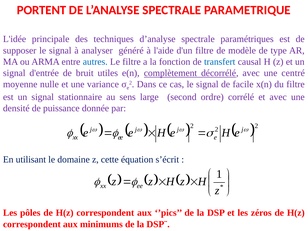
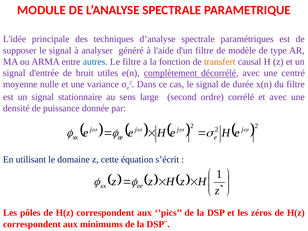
PORTENT: PORTENT -> MODULE
transfert colour: blue -> orange
facile: facile -> durée
